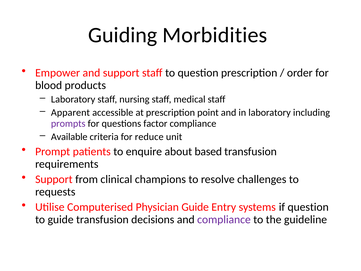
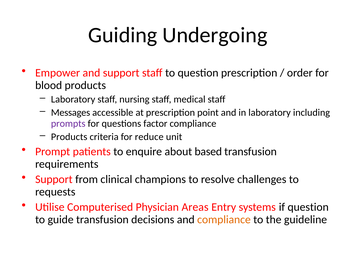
Morbidities: Morbidities -> Undergoing
Apparent: Apparent -> Messages
Available at (69, 137): Available -> Products
Physician Guide: Guide -> Areas
compliance at (224, 219) colour: purple -> orange
